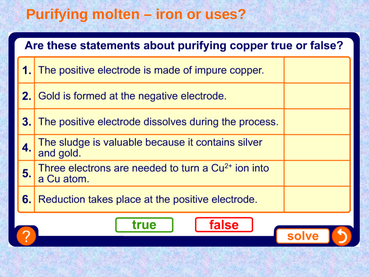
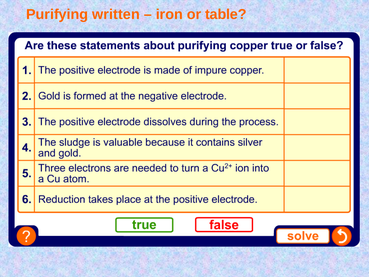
molten: molten -> written
uses: uses -> table
